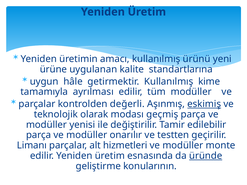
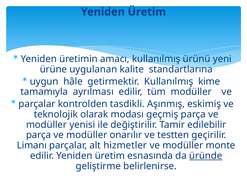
değerli: değerli -> tasdikli
eskimiş underline: present -> none
hizmetleri: hizmetleri -> hizmetler
konularının: konularının -> belirlenirse
